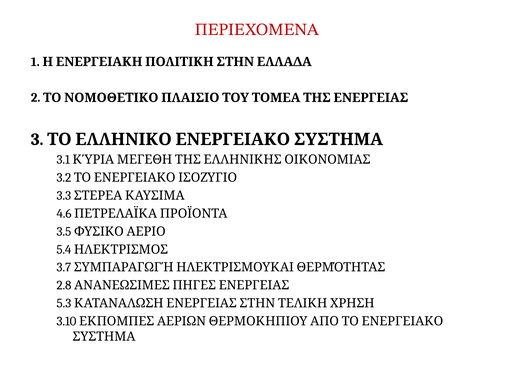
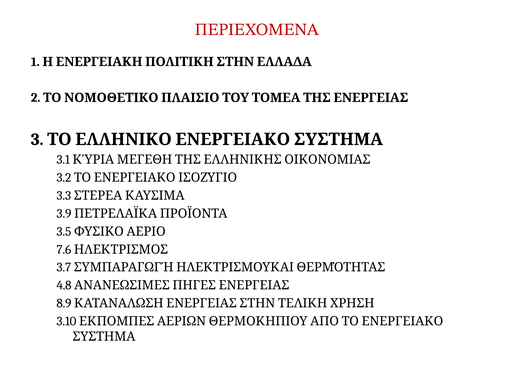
4.6: 4.6 -> 3.9
5.4: 5.4 -> 7.6
2.8: 2.8 -> 4.8
5.3: 5.3 -> 8.9
